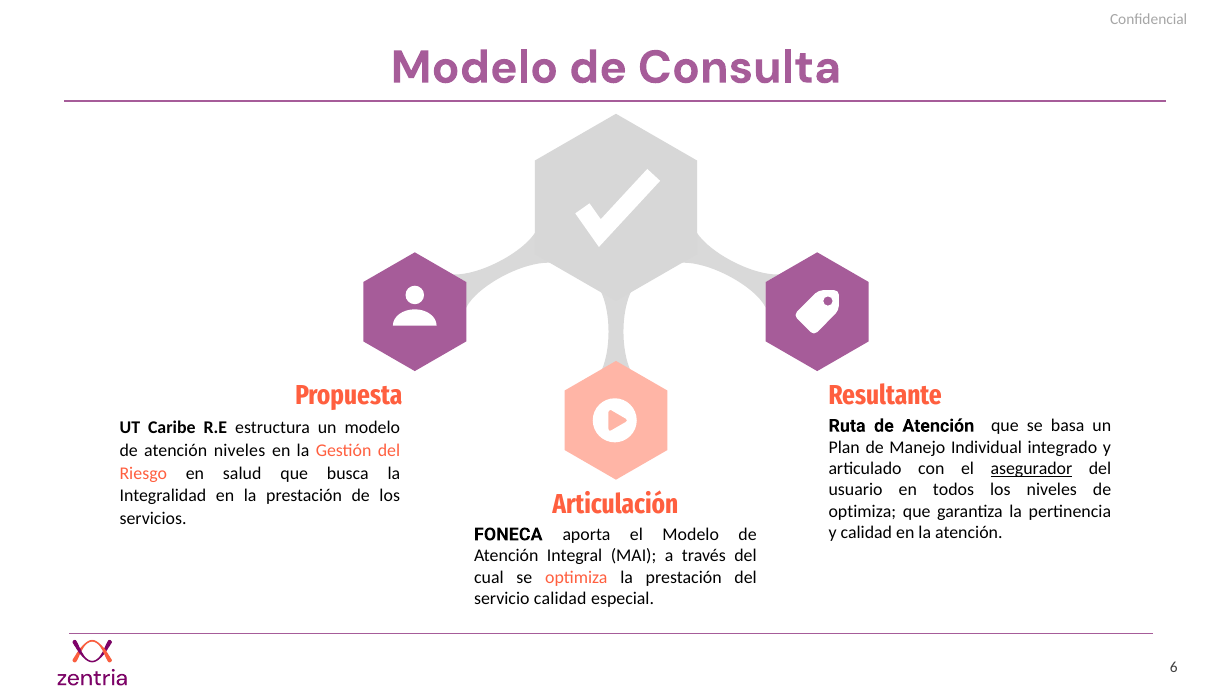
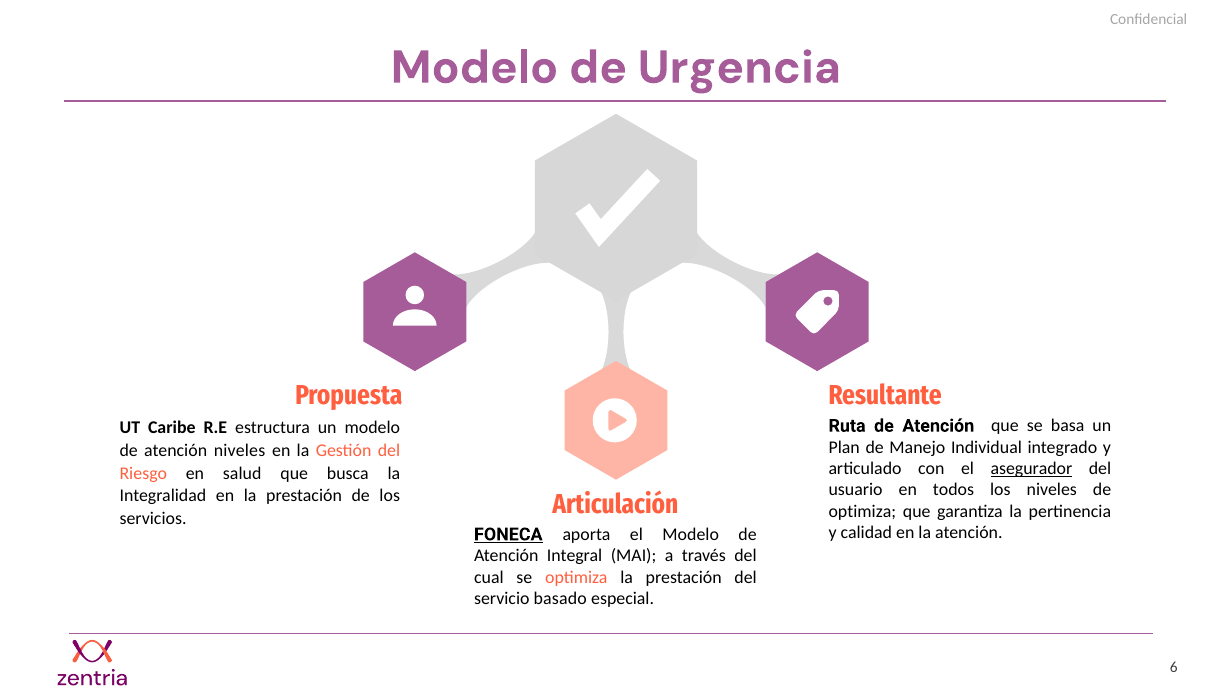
Consulta: Consulta -> Urgencia
FONECA underline: none -> present
servicio calidad: calidad -> basado
